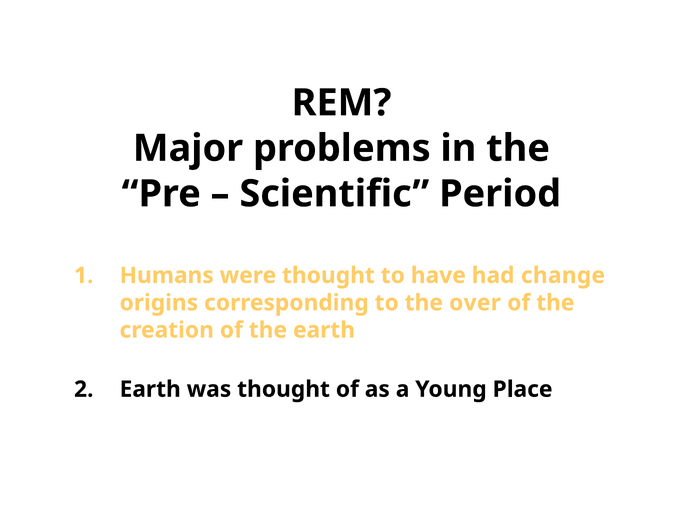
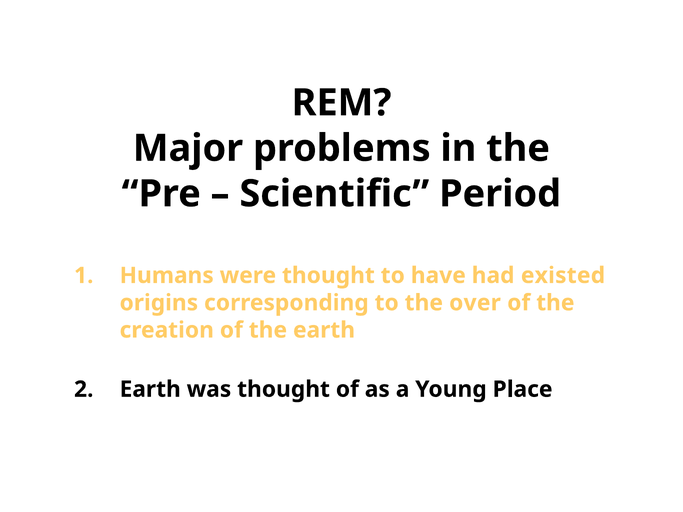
change: change -> existed
